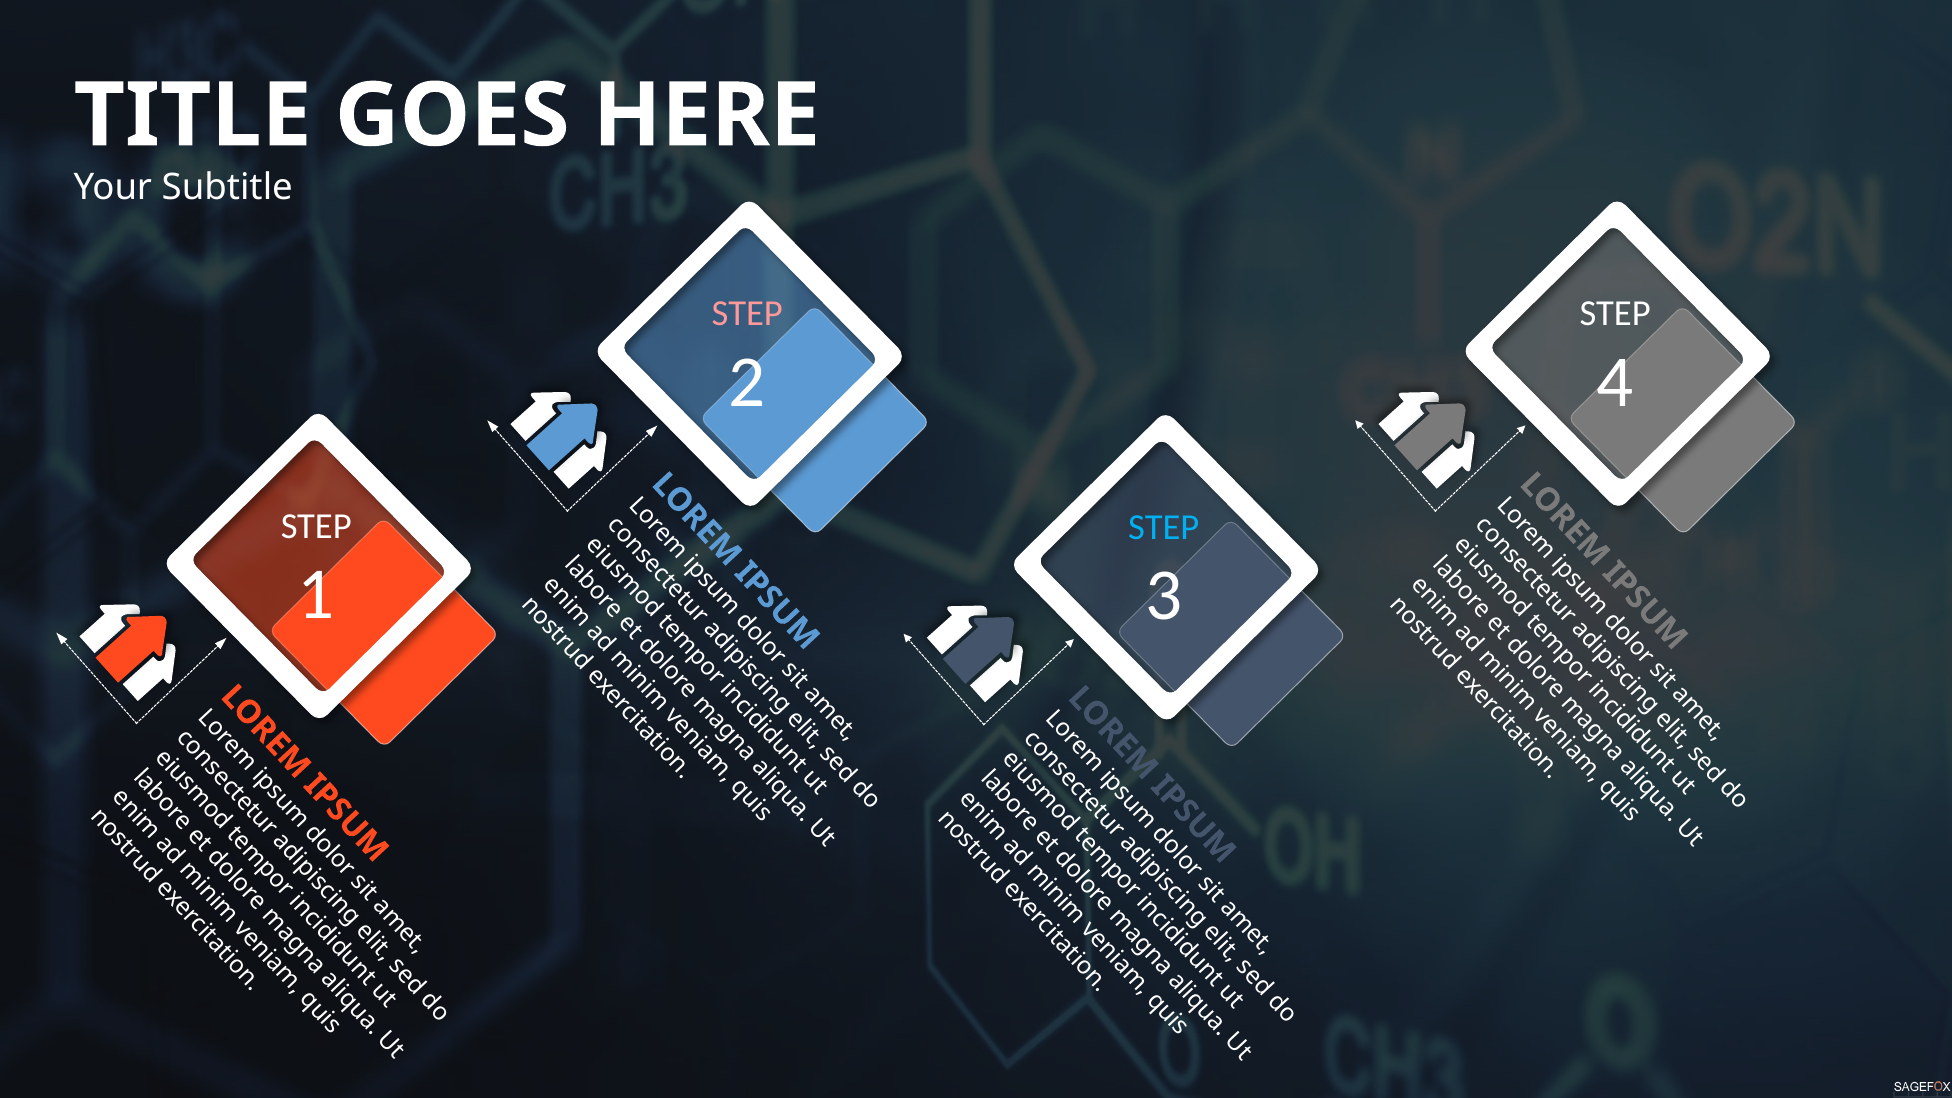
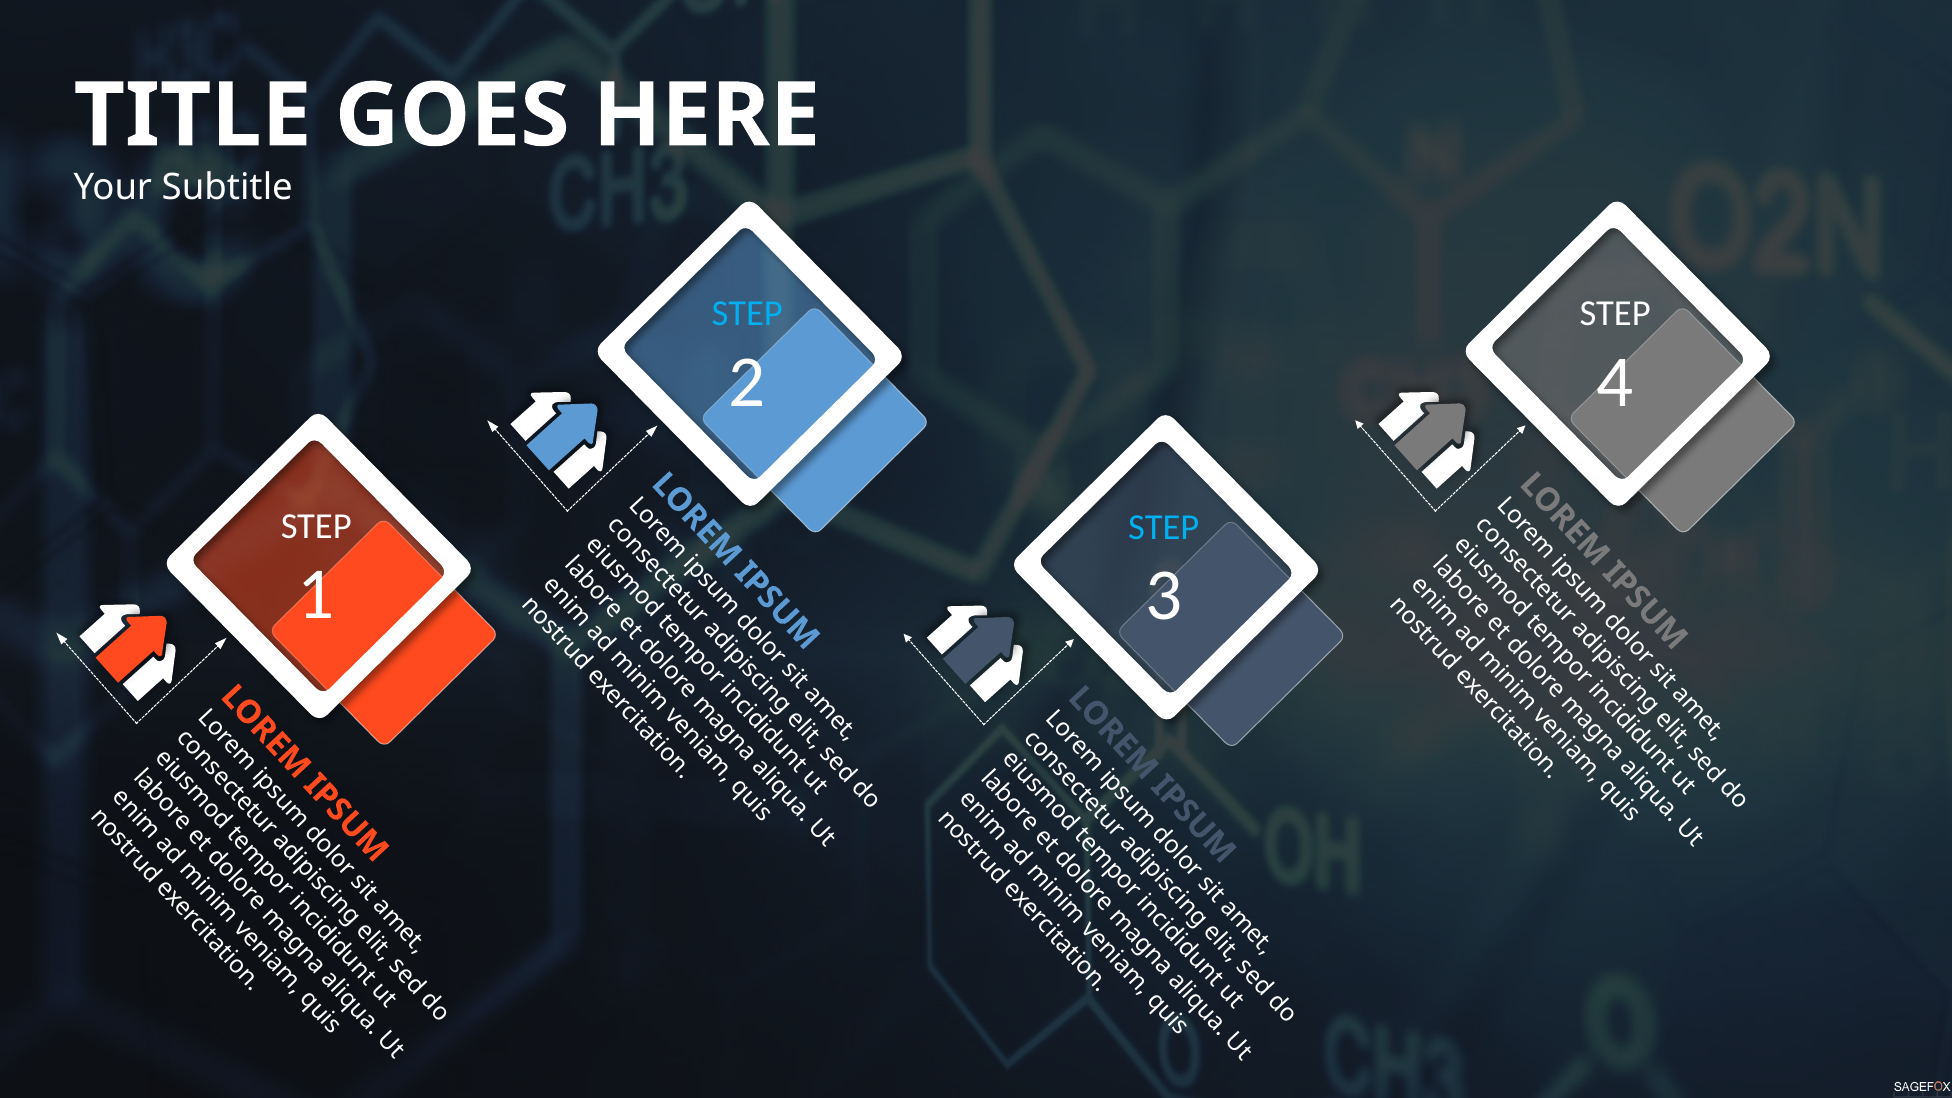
STEP at (747, 314) colour: pink -> light blue
